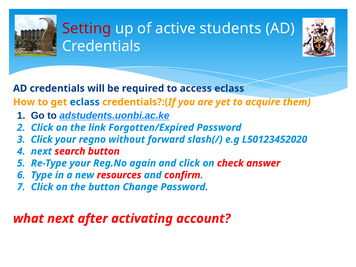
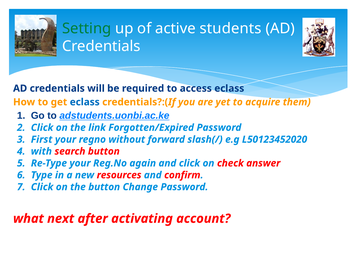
Setting colour: red -> green
Click at (42, 139): Click -> First
next at (41, 151): next -> with
